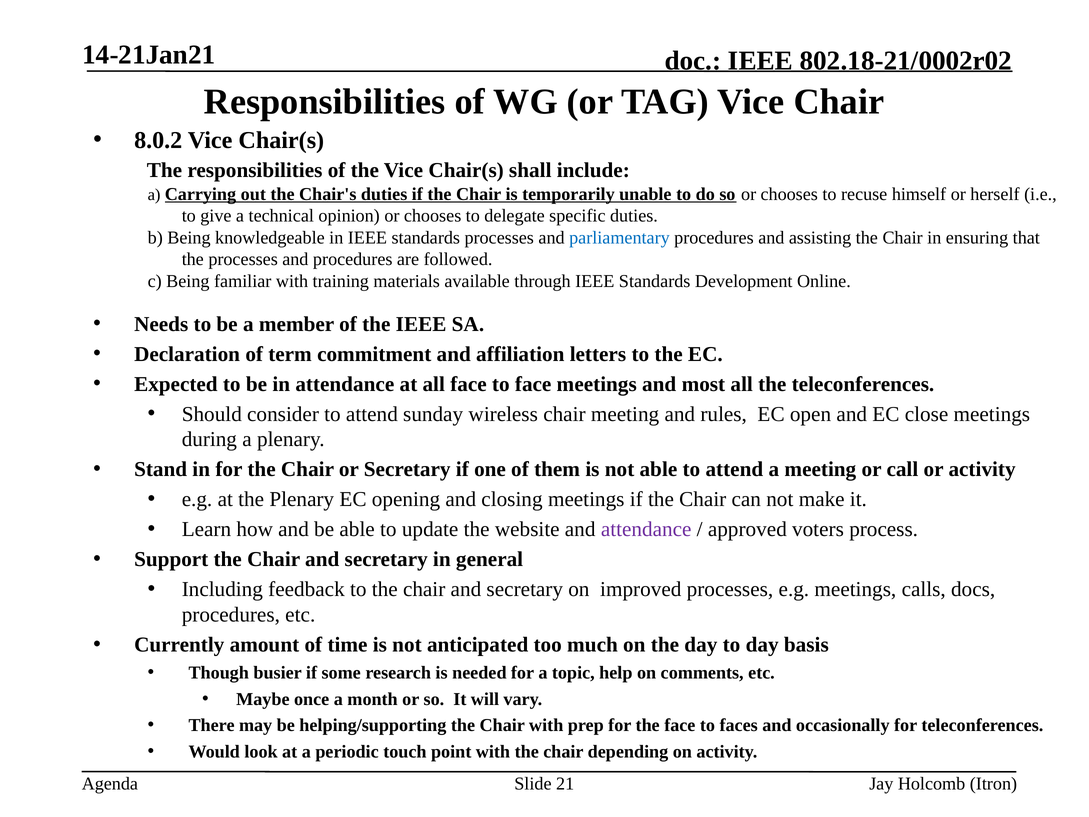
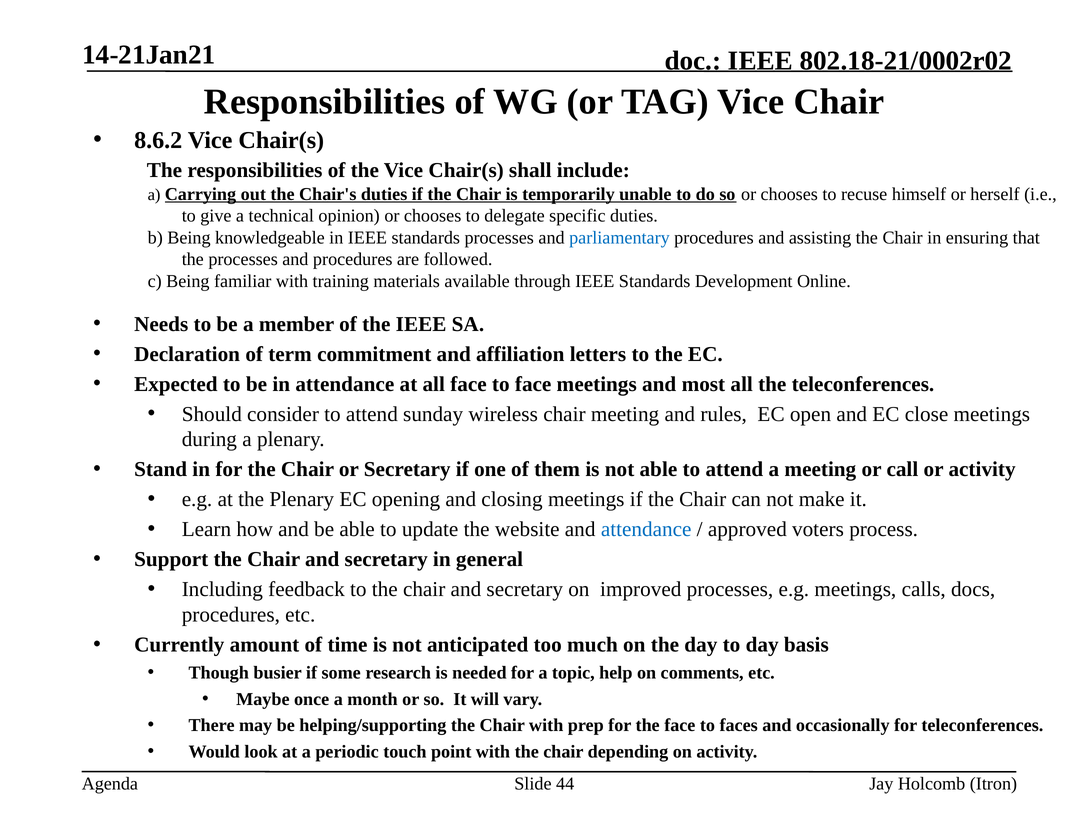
8.0.2: 8.0.2 -> 8.6.2
attendance at (646, 529) colour: purple -> blue
21: 21 -> 44
